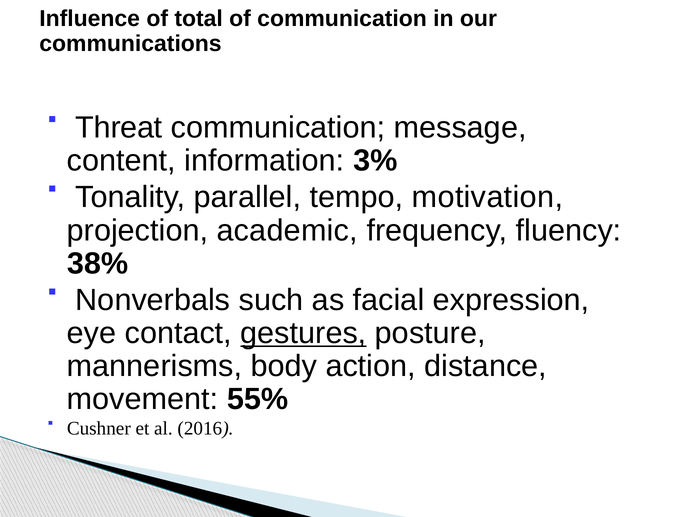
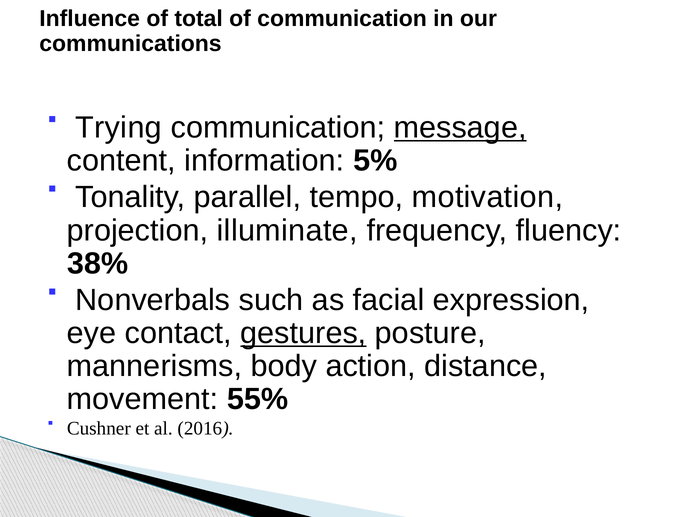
Threat: Threat -> Trying
message underline: none -> present
3%: 3% -> 5%
academic: academic -> illuminate
